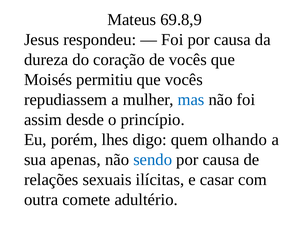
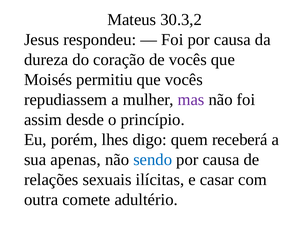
69.8,9: 69.8,9 -> 30.3,2
mas colour: blue -> purple
olhando: olhando -> receberá
